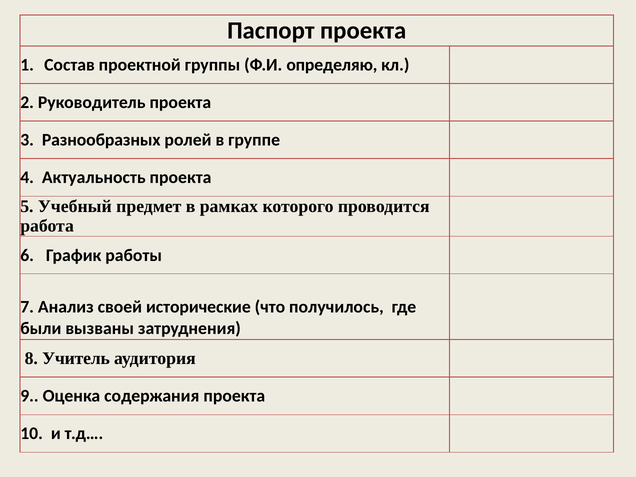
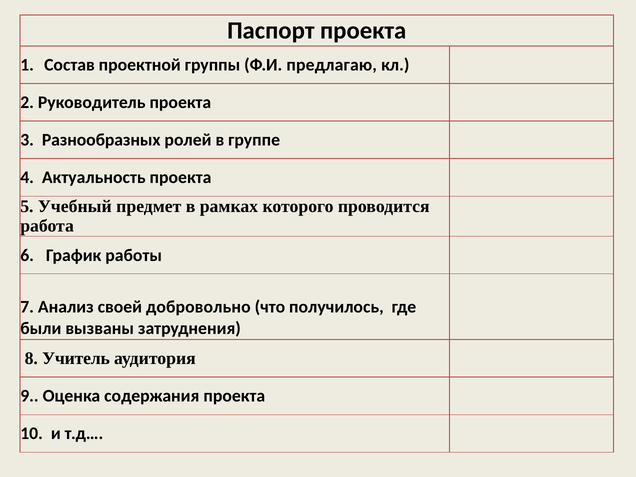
определяю: определяю -> предлагаю
исторические: исторические -> добровольно
